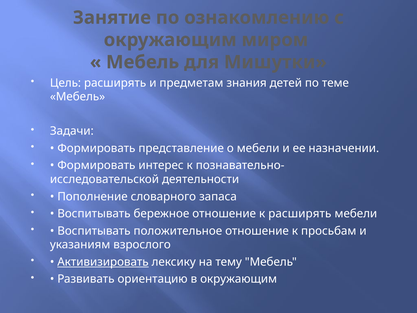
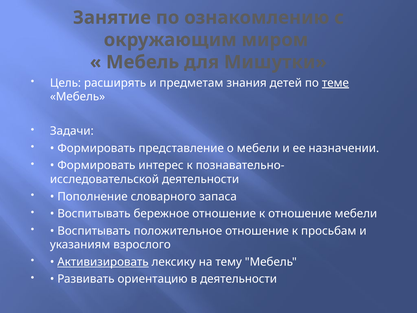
теме underline: none -> present
к расширять: расширять -> отношение
в окружающим: окружающим -> деятельности
